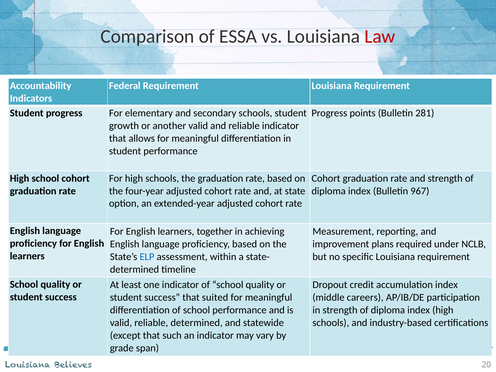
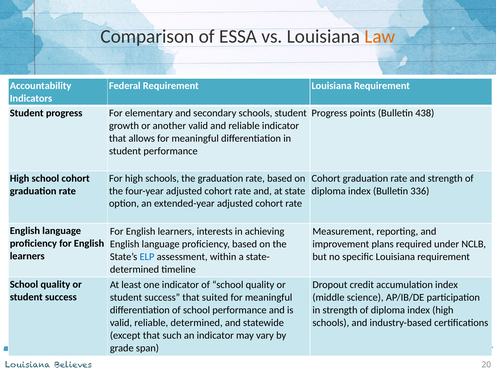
Law colour: red -> orange
281: 281 -> 438
967: 967 -> 336
together: together -> interests
careers: careers -> science
